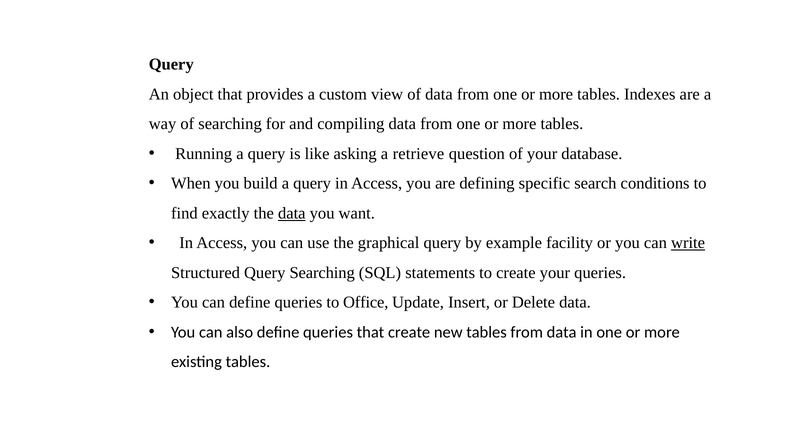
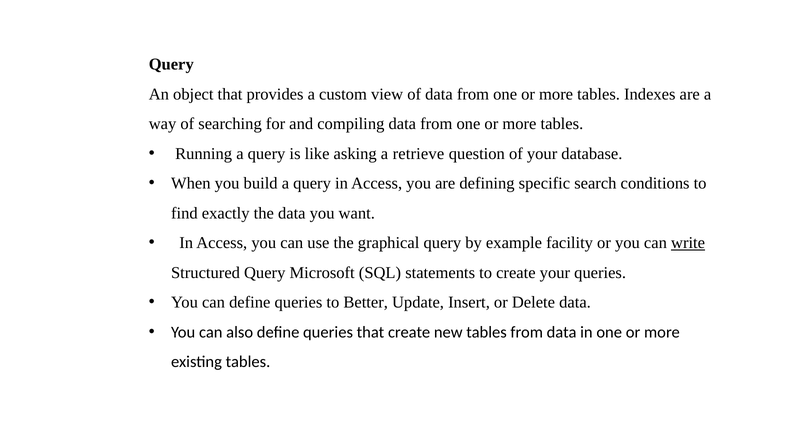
data at (292, 213) underline: present -> none
Query Searching: Searching -> Microsoft
Office: Office -> Better
